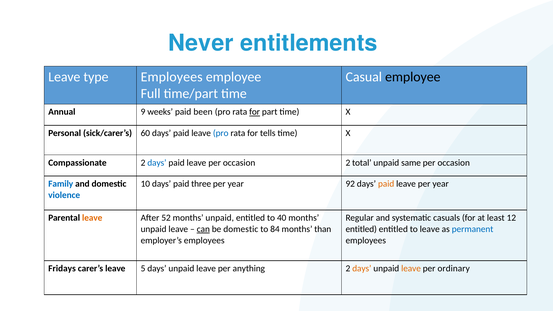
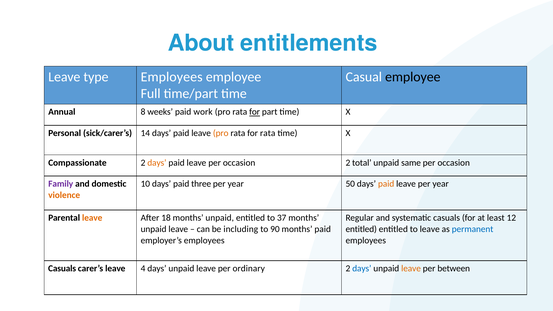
Never: Never -> About
9: 9 -> 8
been: been -> work
60: 60 -> 14
pro at (221, 133) colour: blue -> orange
for tells: tells -> rata
days at (157, 163) colour: blue -> orange
Family colour: blue -> purple
92: 92 -> 50
violence colour: blue -> orange
52: 52 -> 18
40: 40 -> 37
can underline: present -> none
be domestic: domestic -> including
84: 84 -> 90
months than: than -> paid
Fridays at (62, 269): Fridays -> Casuals
5: 5 -> 4
anything: anything -> ordinary
days at (362, 269) colour: orange -> blue
ordinary: ordinary -> between
